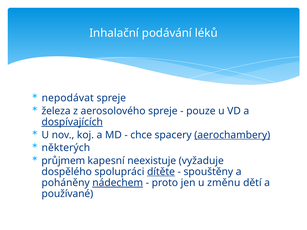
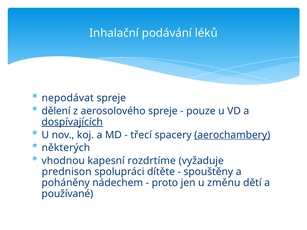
železa: železa -> dělení
chce: chce -> třecí
průjmem: průjmem -> vhodnou
neexistuje: neexistuje -> rozdrtíme
dospělého: dospělého -> prednison
dítěte underline: present -> none
nádechem underline: present -> none
